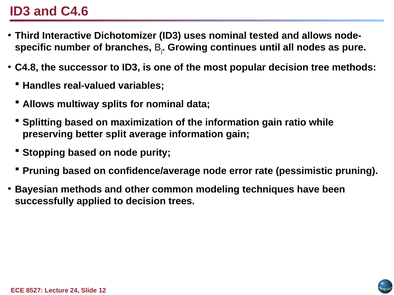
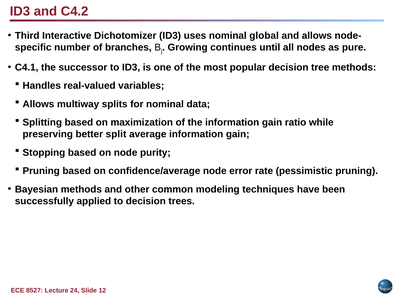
C4.6: C4.6 -> C4.2
tested: tested -> global
C4.8: C4.8 -> C4.1
